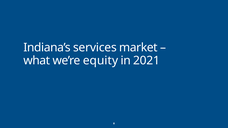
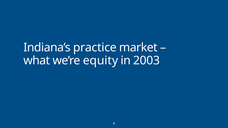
services: services -> practice
2021: 2021 -> 2003
